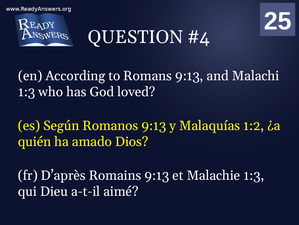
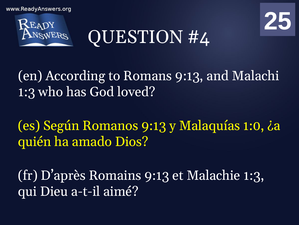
1:2: 1:2 -> 1:0
